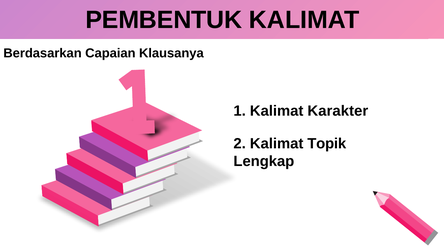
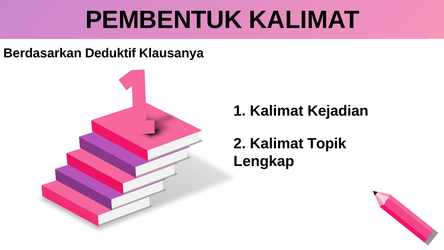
Capaian: Capaian -> Deduktif
Karakter: Karakter -> Kejadian
